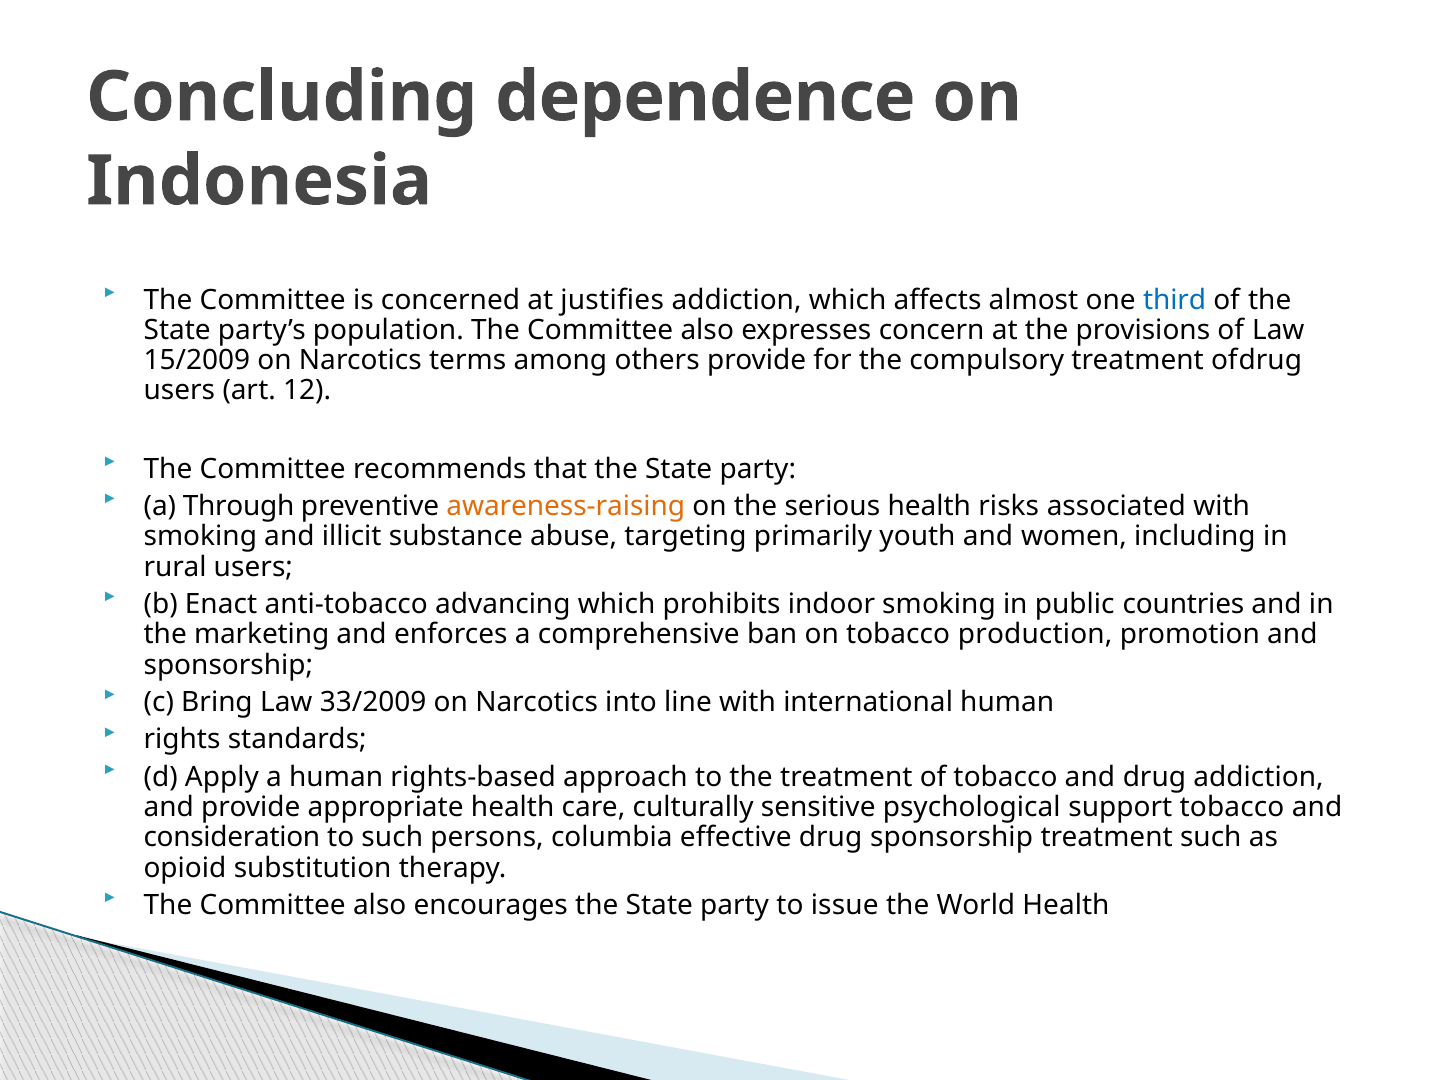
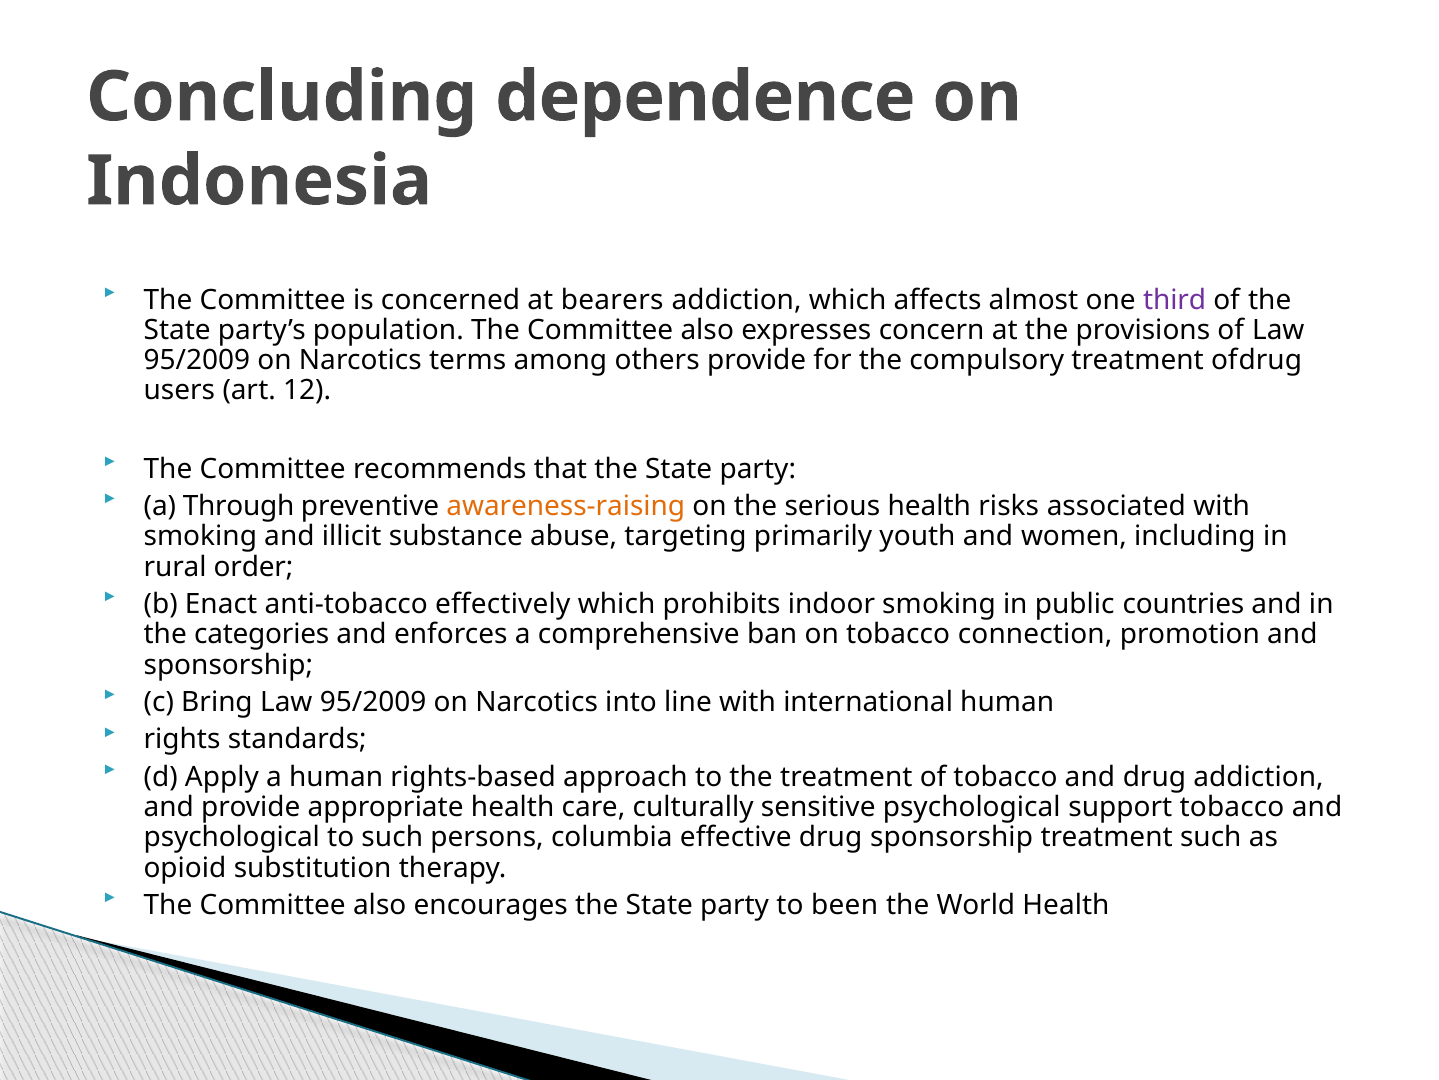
justifies: justifies -> bearers
third colour: blue -> purple
15/2009 at (197, 360): 15/2009 -> 95/2009
rural users: users -> order
advancing: advancing -> effectively
marketing: marketing -> categories
production: production -> connection
Bring Law 33/2009: 33/2009 -> 95/2009
consideration at (232, 837): consideration -> psychological
issue: issue -> been
